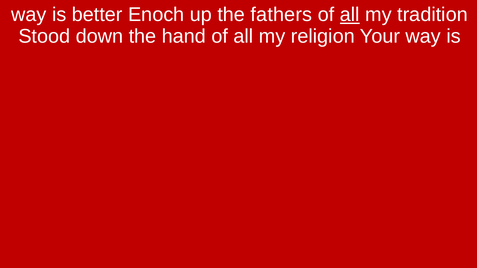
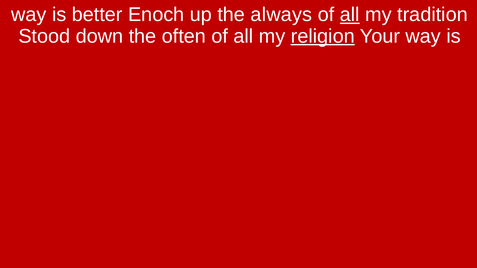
fathers: fathers -> always
hand: hand -> often
religion underline: none -> present
